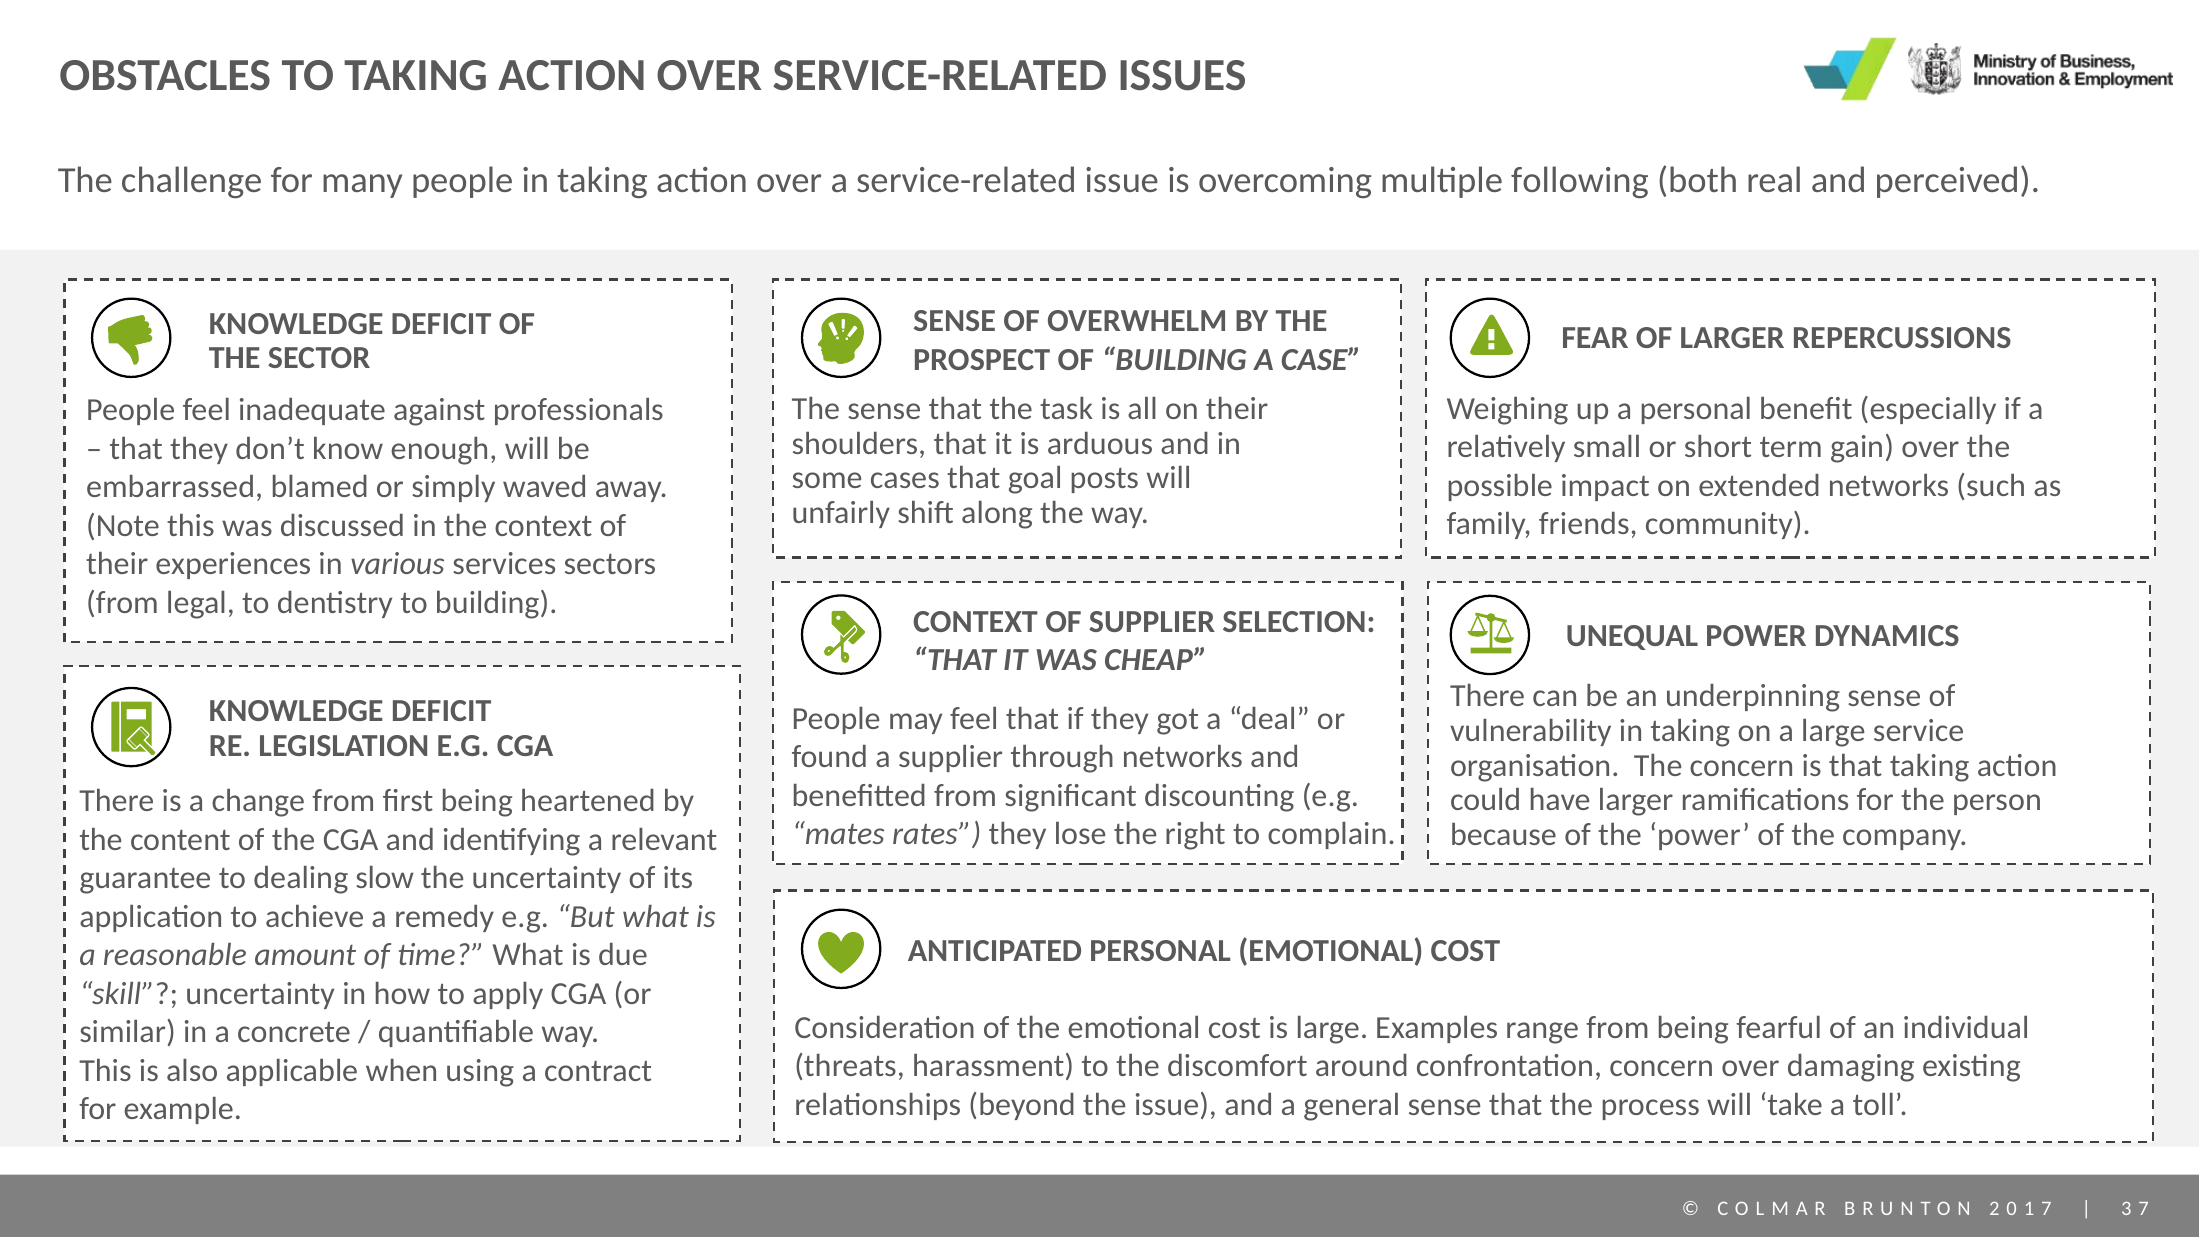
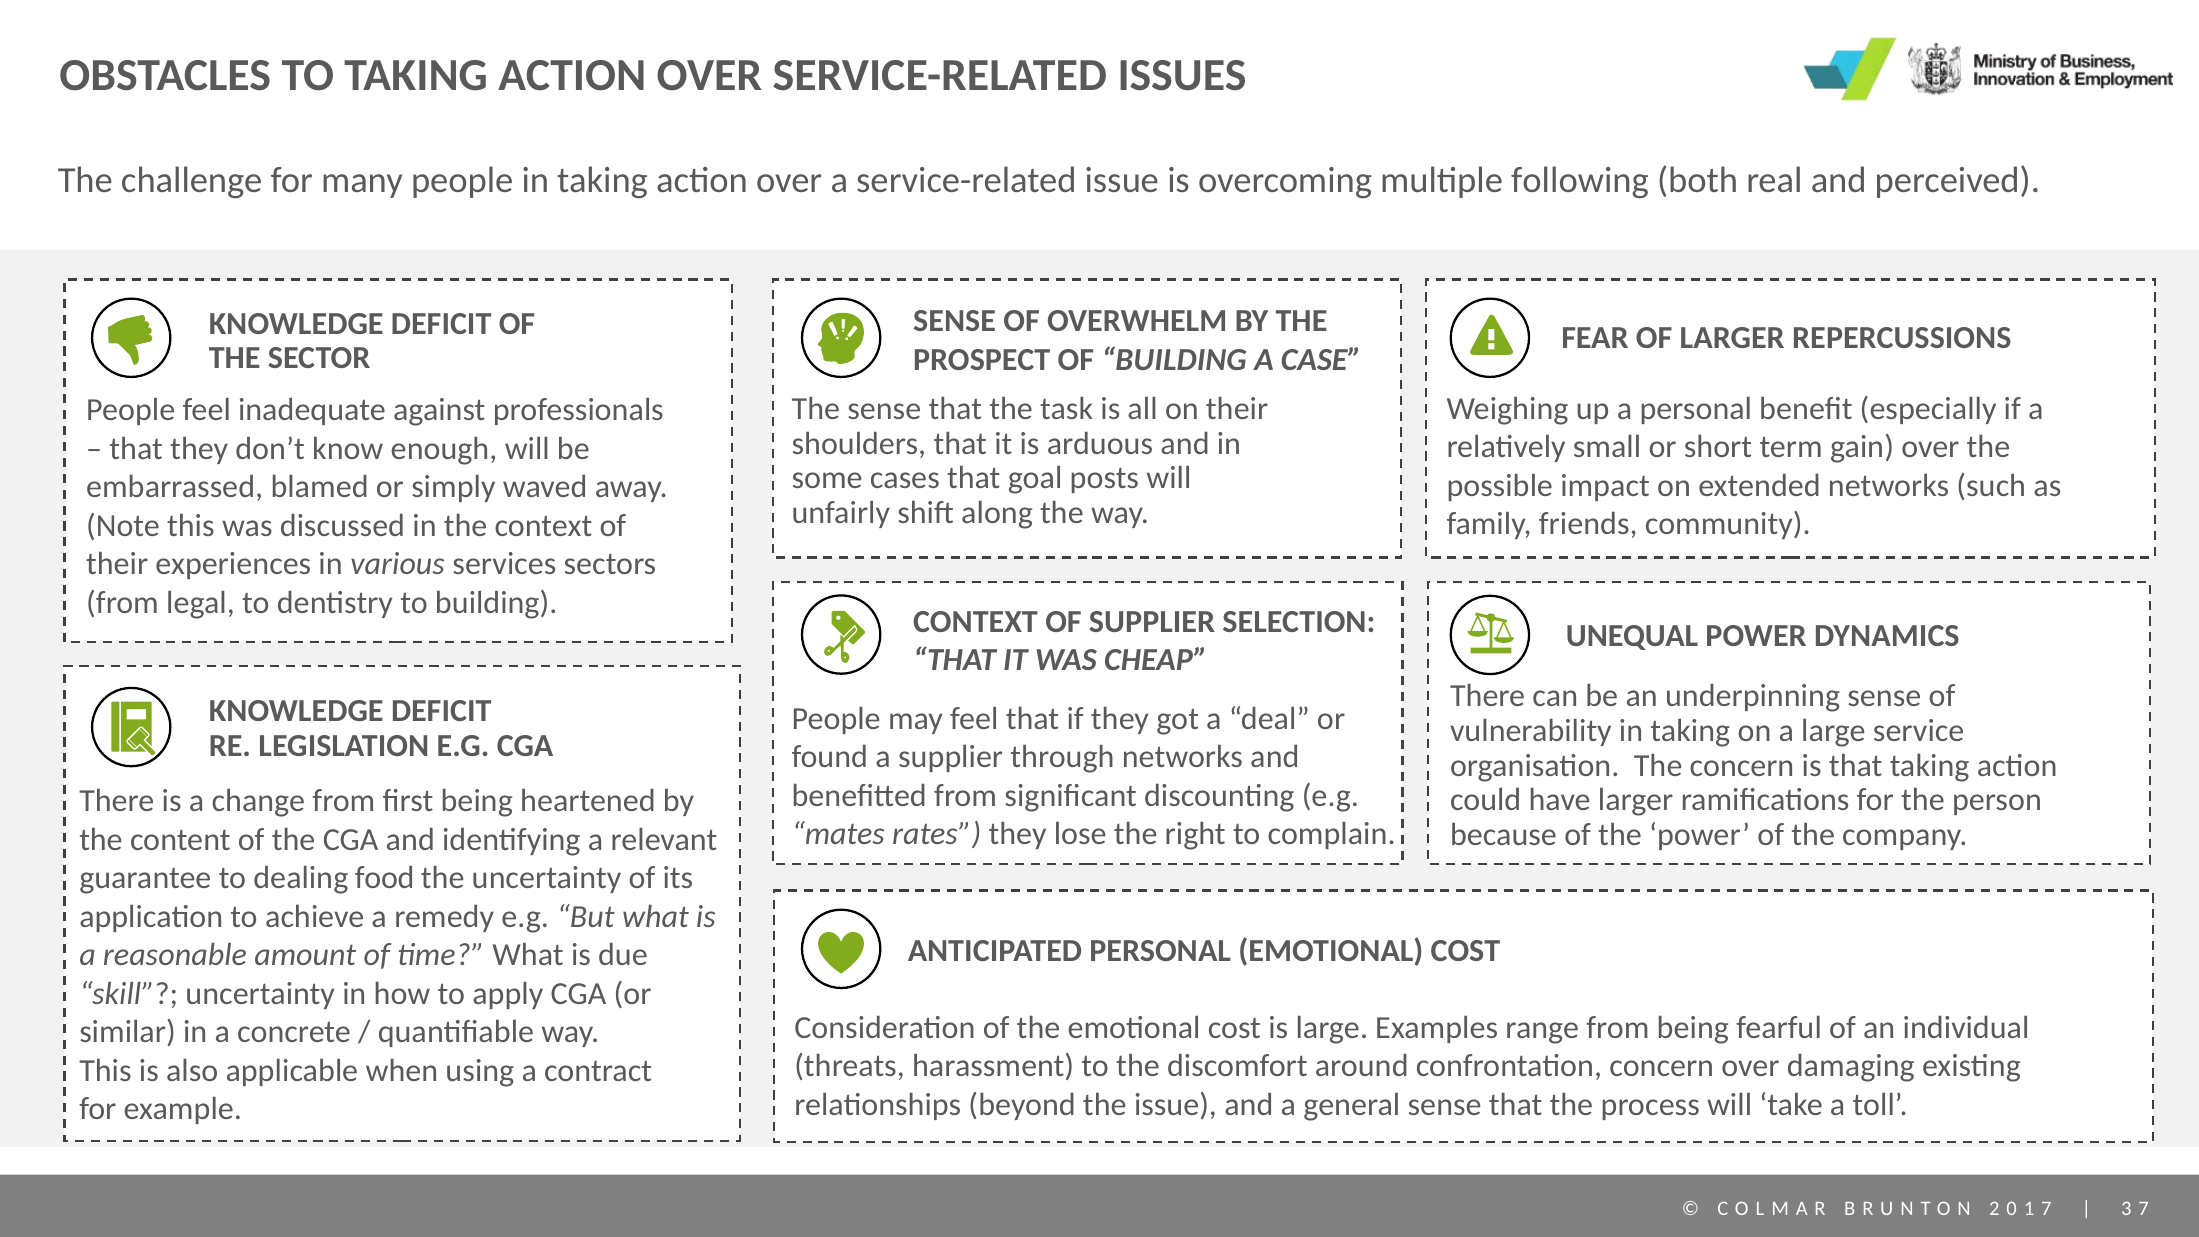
slow: slow -> food
